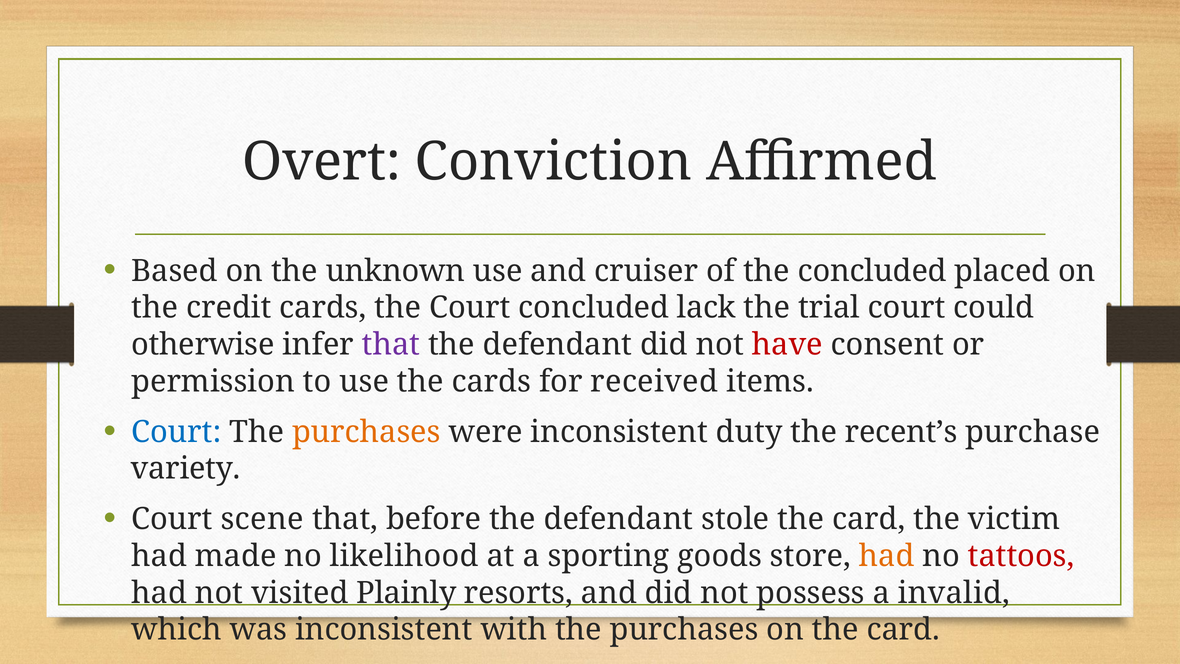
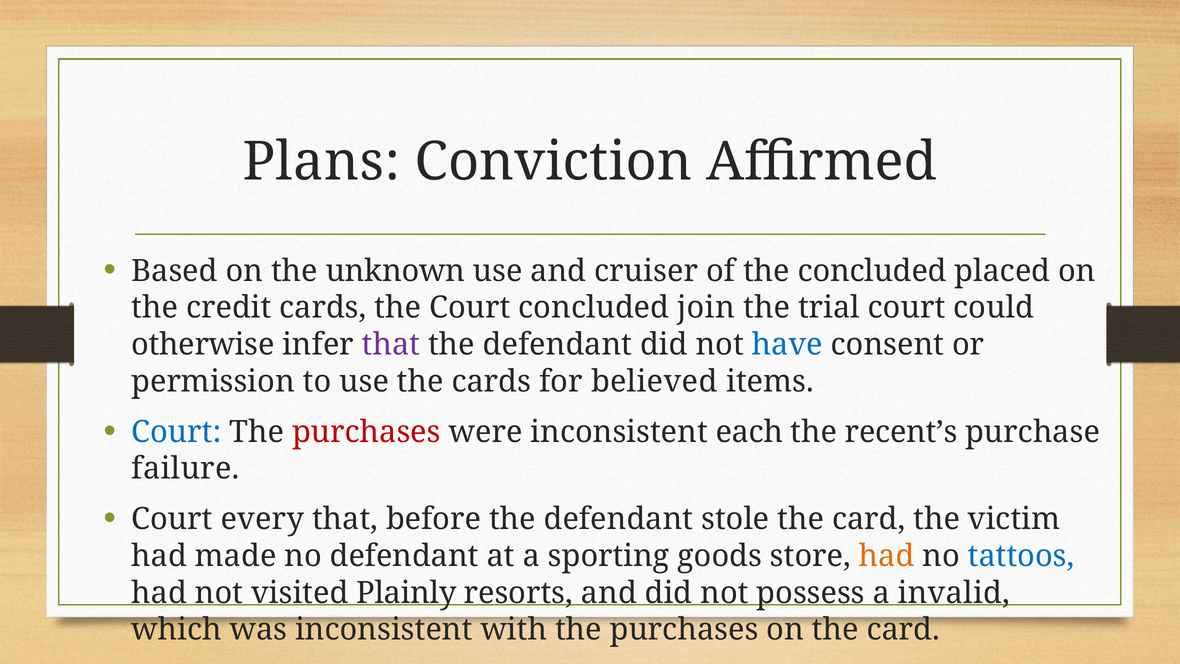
Overt: Overt -> Plans
lack: lack -> join
have colour: red -> blue
received: received -> believed
purchases at (366, 432) colour: orange -> red
duty: duty -> each
variety: variety -> failure
scene: scene -> every
no likelihood: likelihood -> defendant
tattoos colour: red -> blue
